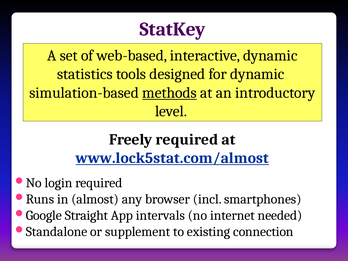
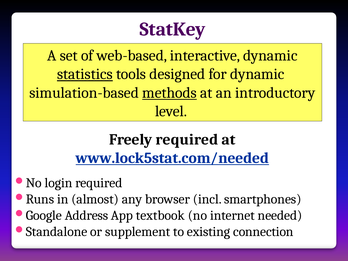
statistics underline: none -> present
www.lock5stat.com/almost: www.lock5stat.com/almost -> www.lock5stat.com/needed
Straight: Straight -> Address
intervals: intervals -> textbook
